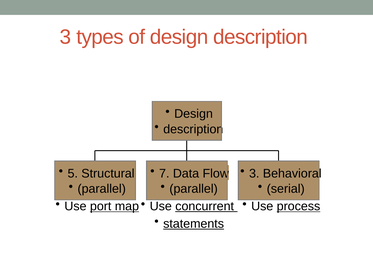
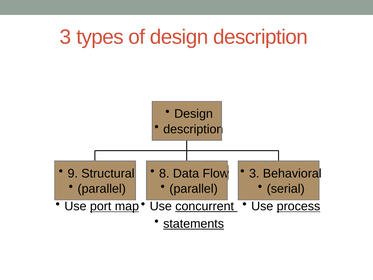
5: 5 -> 9
7: 7 -> 8
